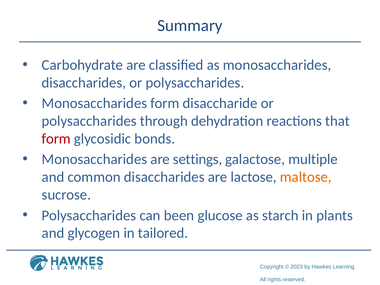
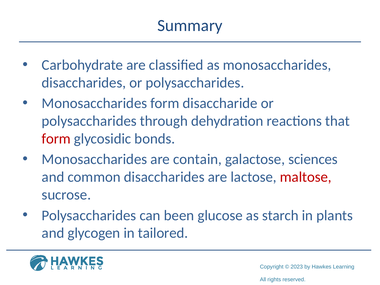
settings: settings -> contain
multiple: multiple -> sciences
maltose colour: orange -> red
